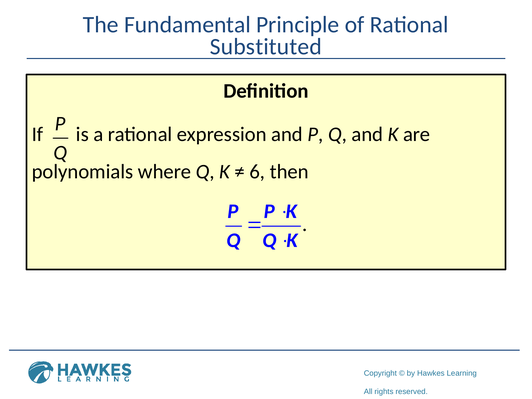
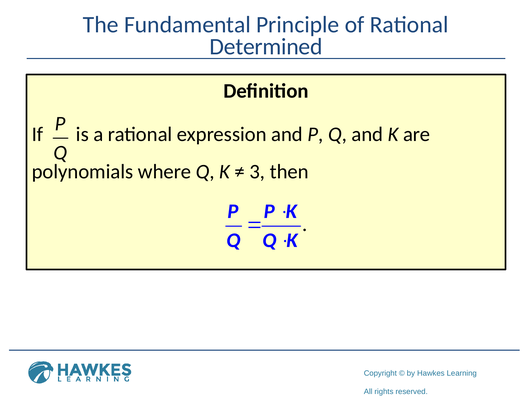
Substituted: Substituted -> Determined
6: 6 -> 3
